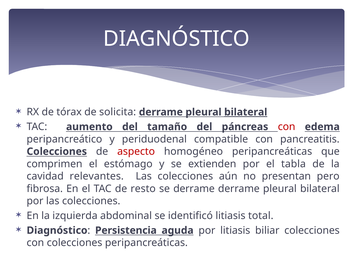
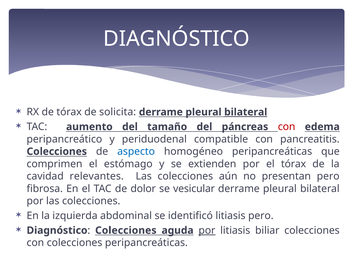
aspecto colour: red -> blue
el tabla: tabla -> tórax
resto: resto -> dolor
se derrame: derrame -> vesicular
litiasis total: total -> pero
Persistencia at (126, 230): Persistencia -> Colecciones
por at (207, 230) underline: none -> present
